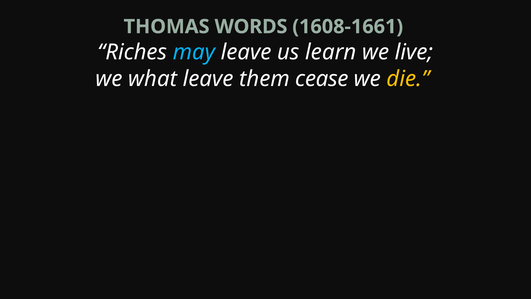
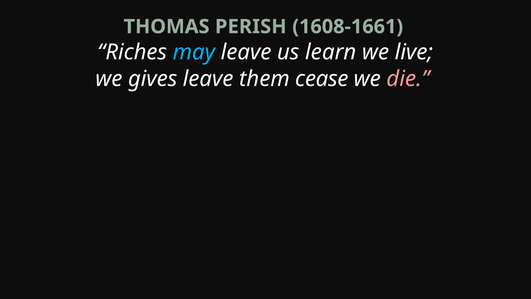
WORDS: WORDS -> PERISH
what: what -> gives
die colour: yellow -> pink
